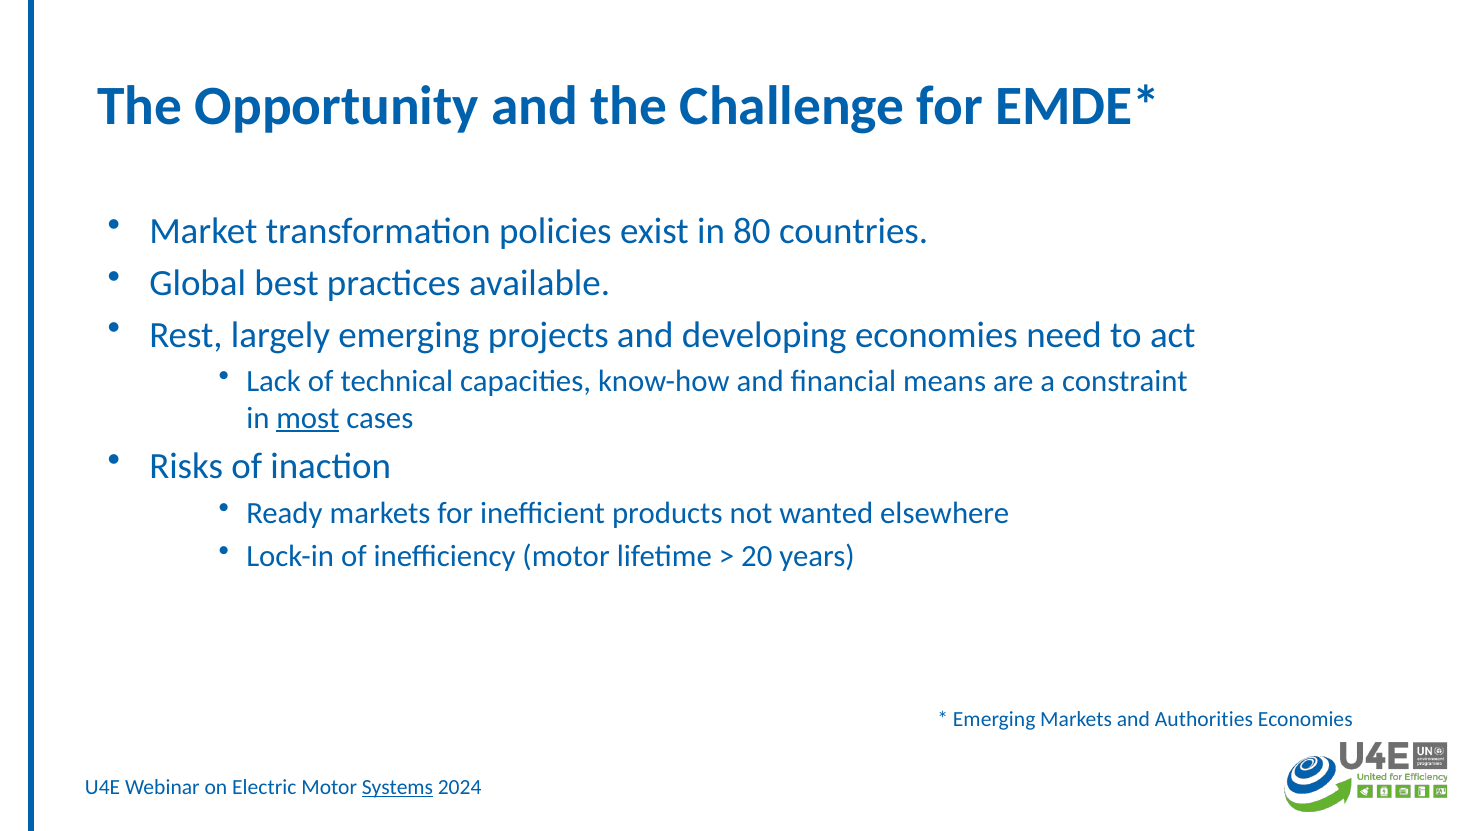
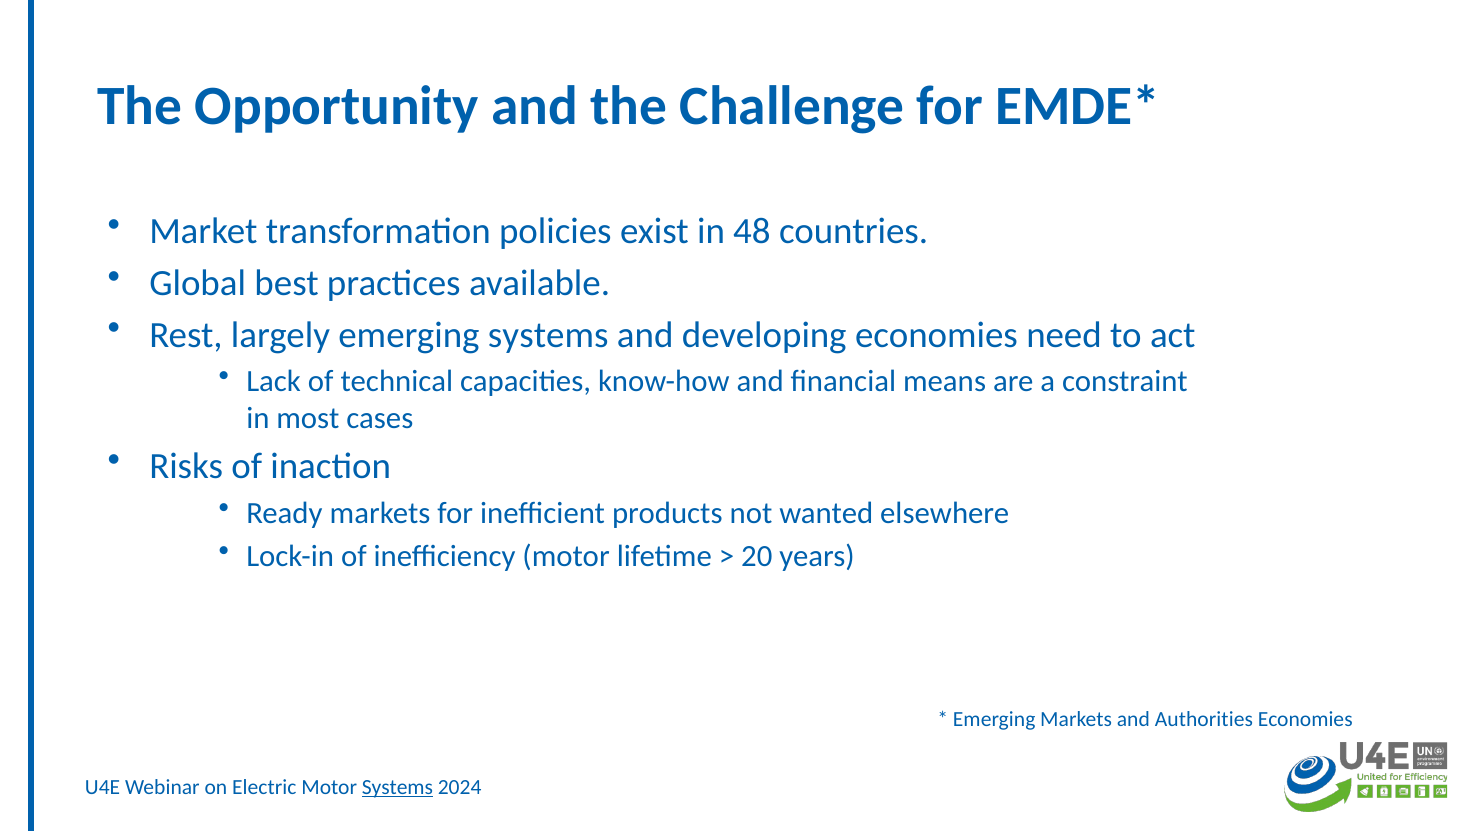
80: 80 -> 48
emerging projects: projects -> systems
most underline: present -> none
